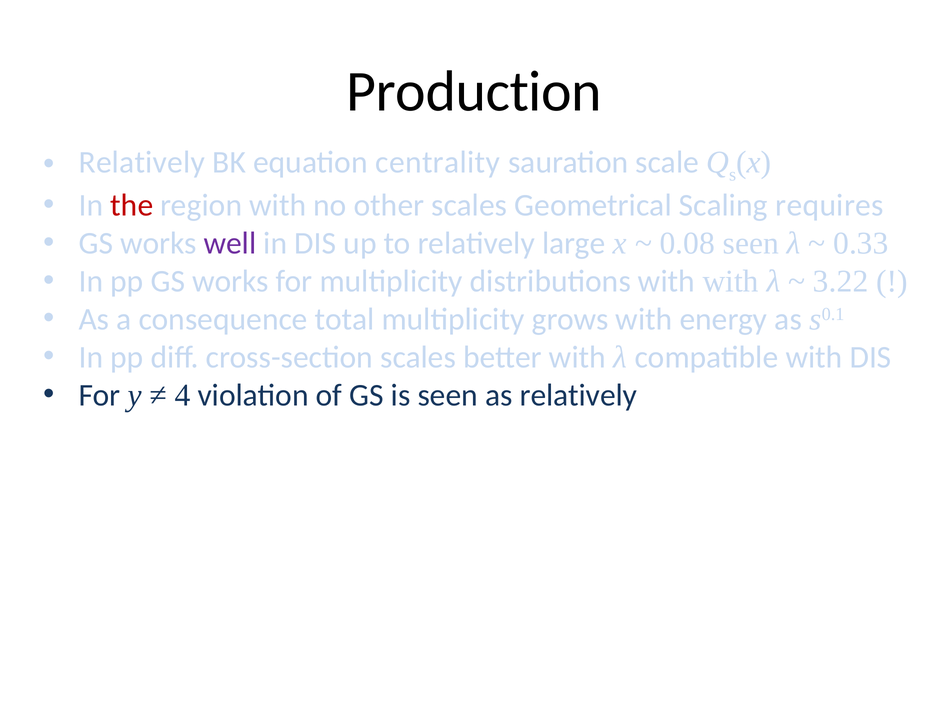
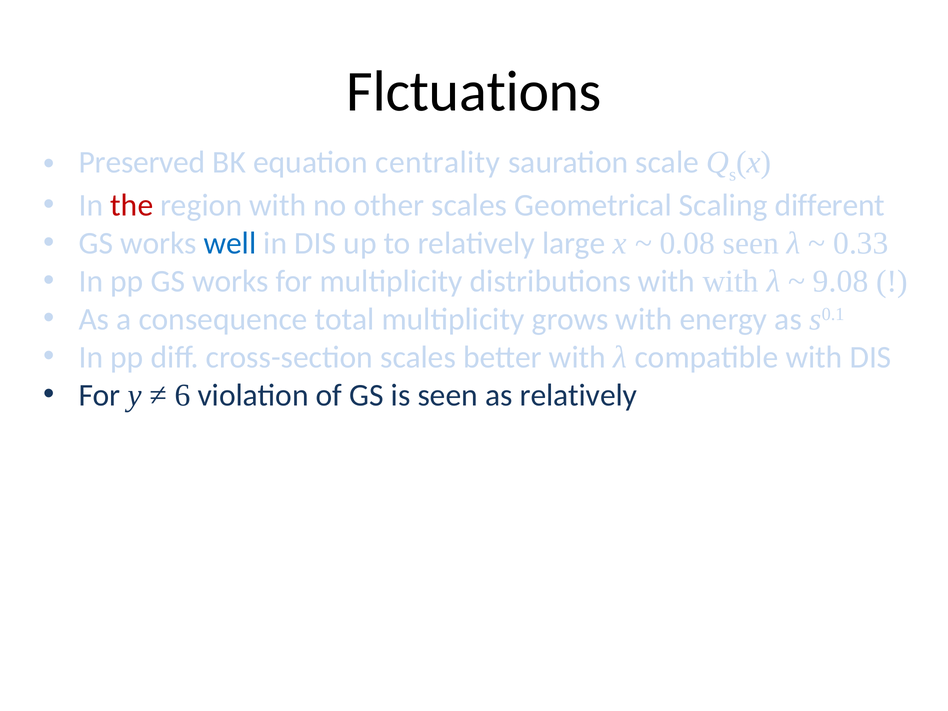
Production: Production -> Flctuations
Relatively at (142, 162): Relatively -> Preserved
requires: requires -> different
well colour: purple -> blue
3.22: 3.22 -> 9.08
4: 4 -> 6
